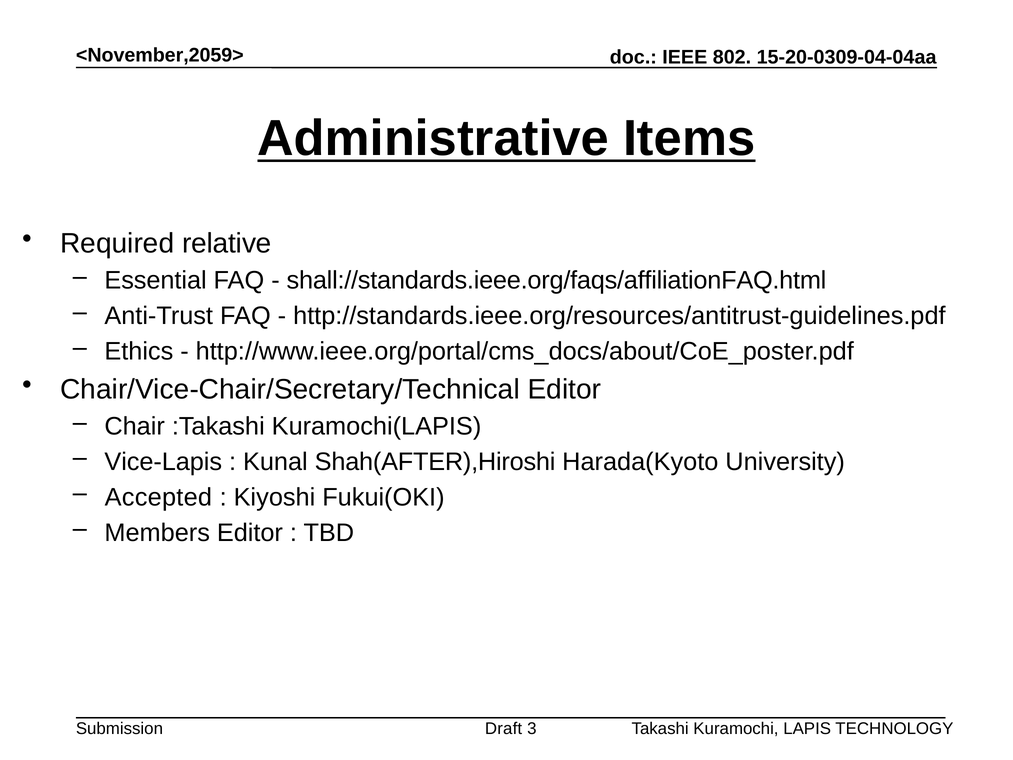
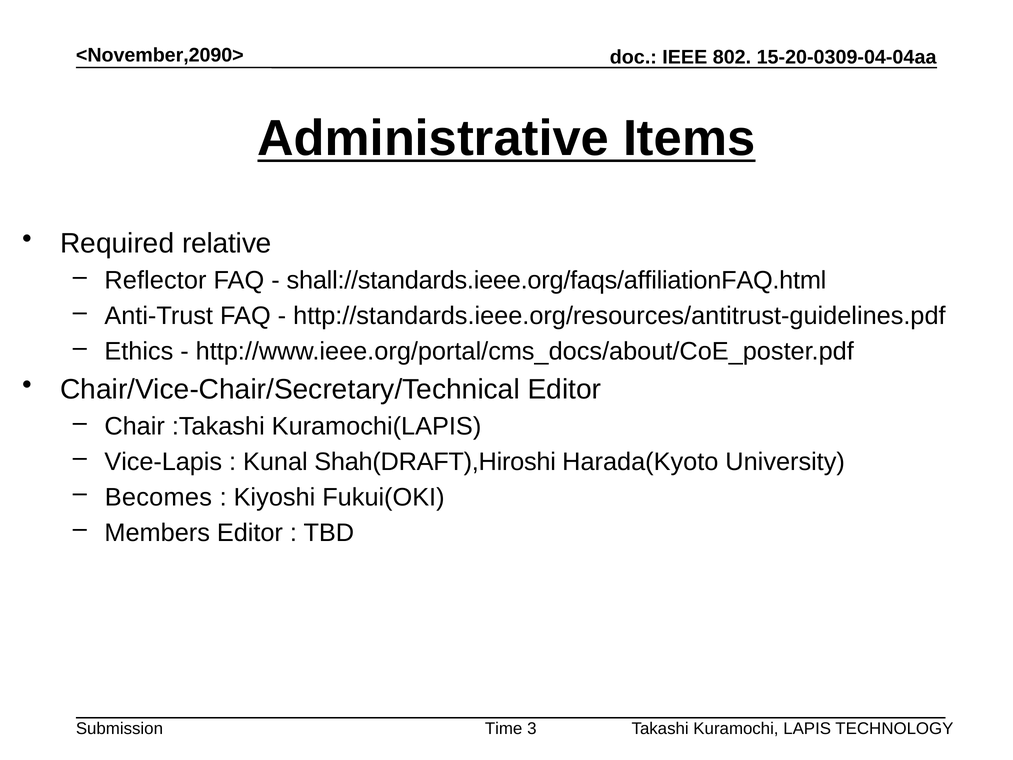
<November,2059>: <November,2059> -> <November,2090>
Essential: Essential -> Reflector
Shah(AFTER),Hiroshi: Shah(AFTER),Hiroshi -> Shah(DRAFT),Hiroshi
Accepted: Accepted -> Becomes
Draft: Draft -> Time
